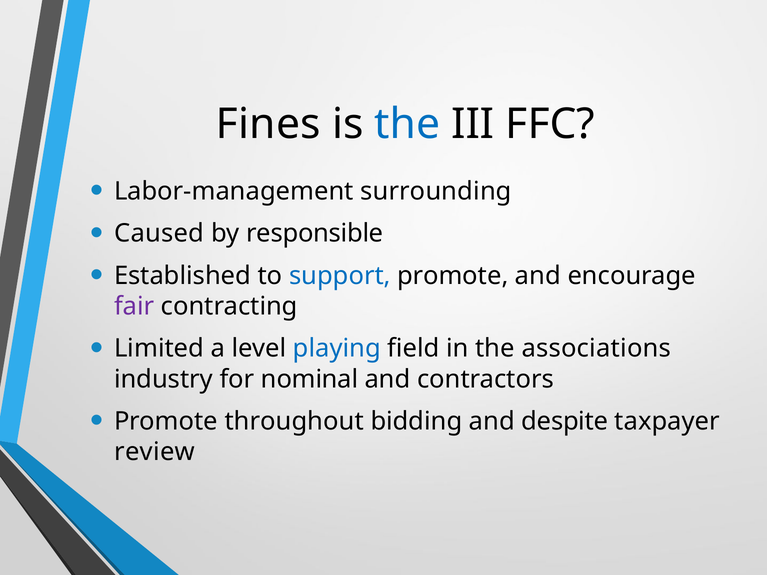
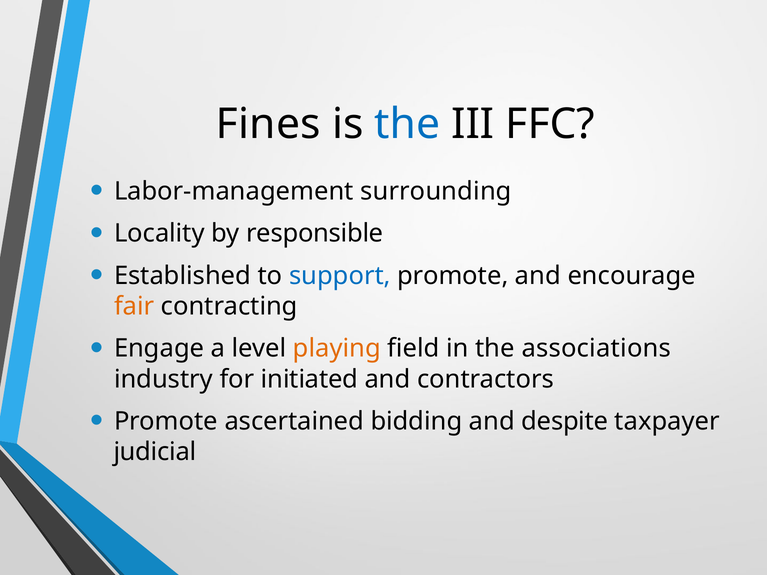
Caused: Caused -> Locality
fair colour: purple -> orange
Limited: Limited -> Engage
playing colour: blue -> orange
nominal: nominal -> initiated
throughout: throughout -> ascertained
review: review -> judicial
